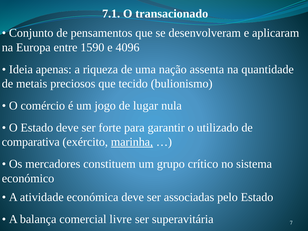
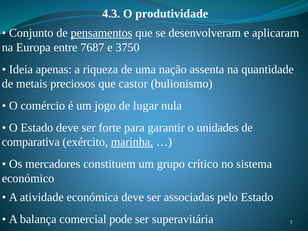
7.1: 7.1 -> 4.3
transacionado: transacionado -> produtividade
pensamentos underline: none -> present
1590: 1590 -> 7687
4096: 4096 -> 3750
tecido: tecido -> castor
utilizado: utilizado -> unidades
livre: livre -> pode
